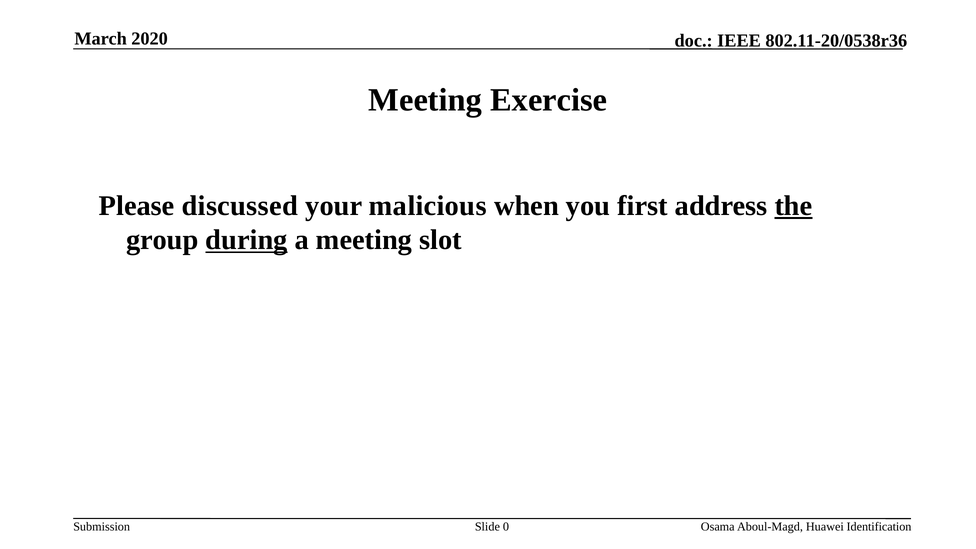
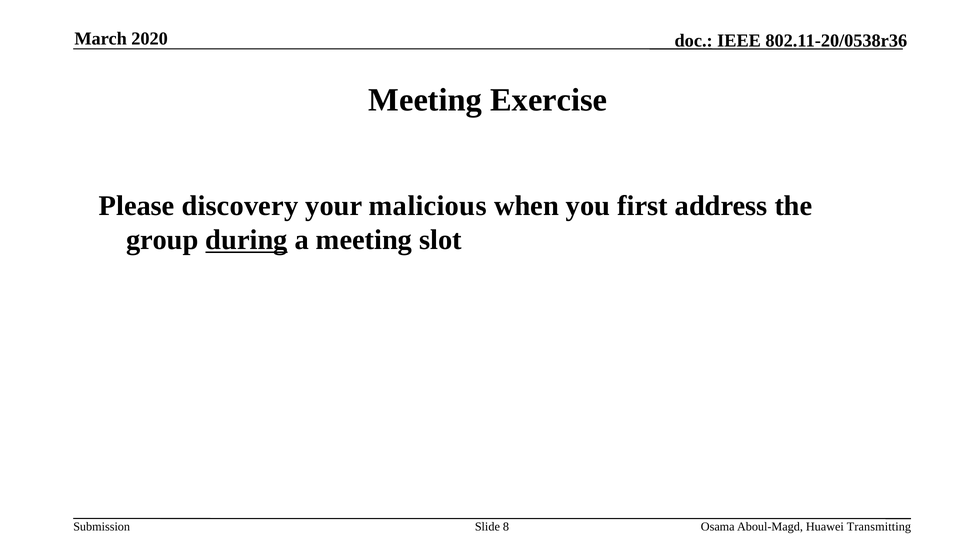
discussed: discussed -> discovery
the underline: present -> none
0: 0 -> 8
Identification: Identification -> Transmitting
